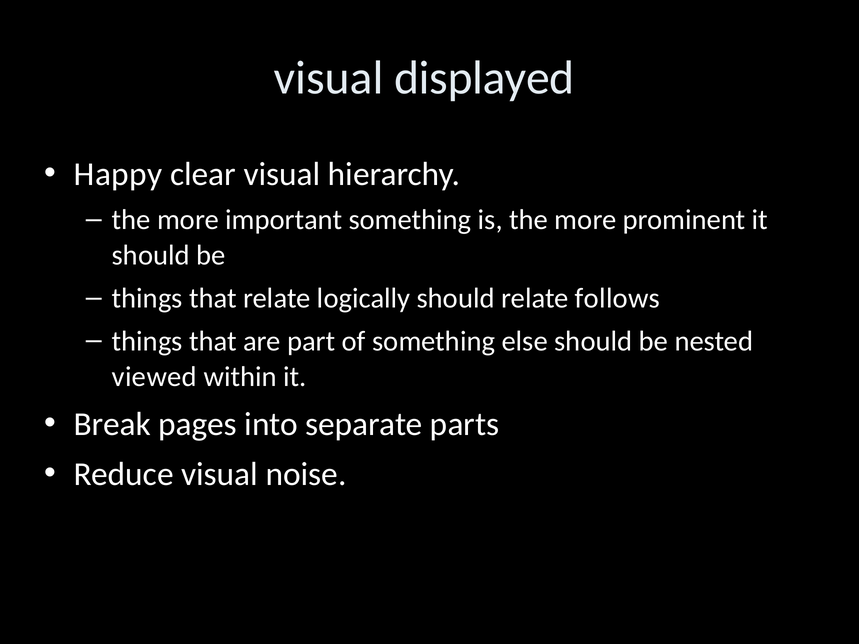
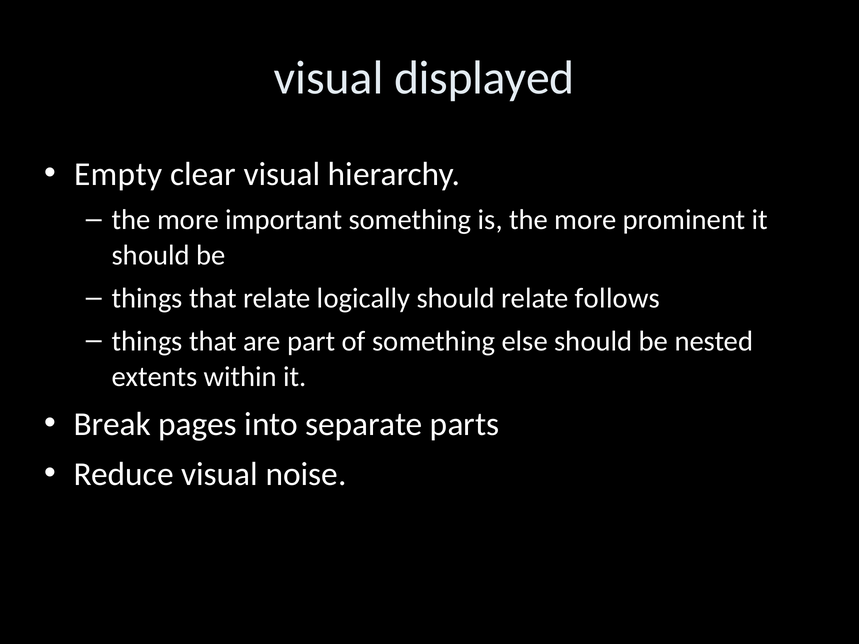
Happy: Happy -> Empty
viewed: viewed -> extents
